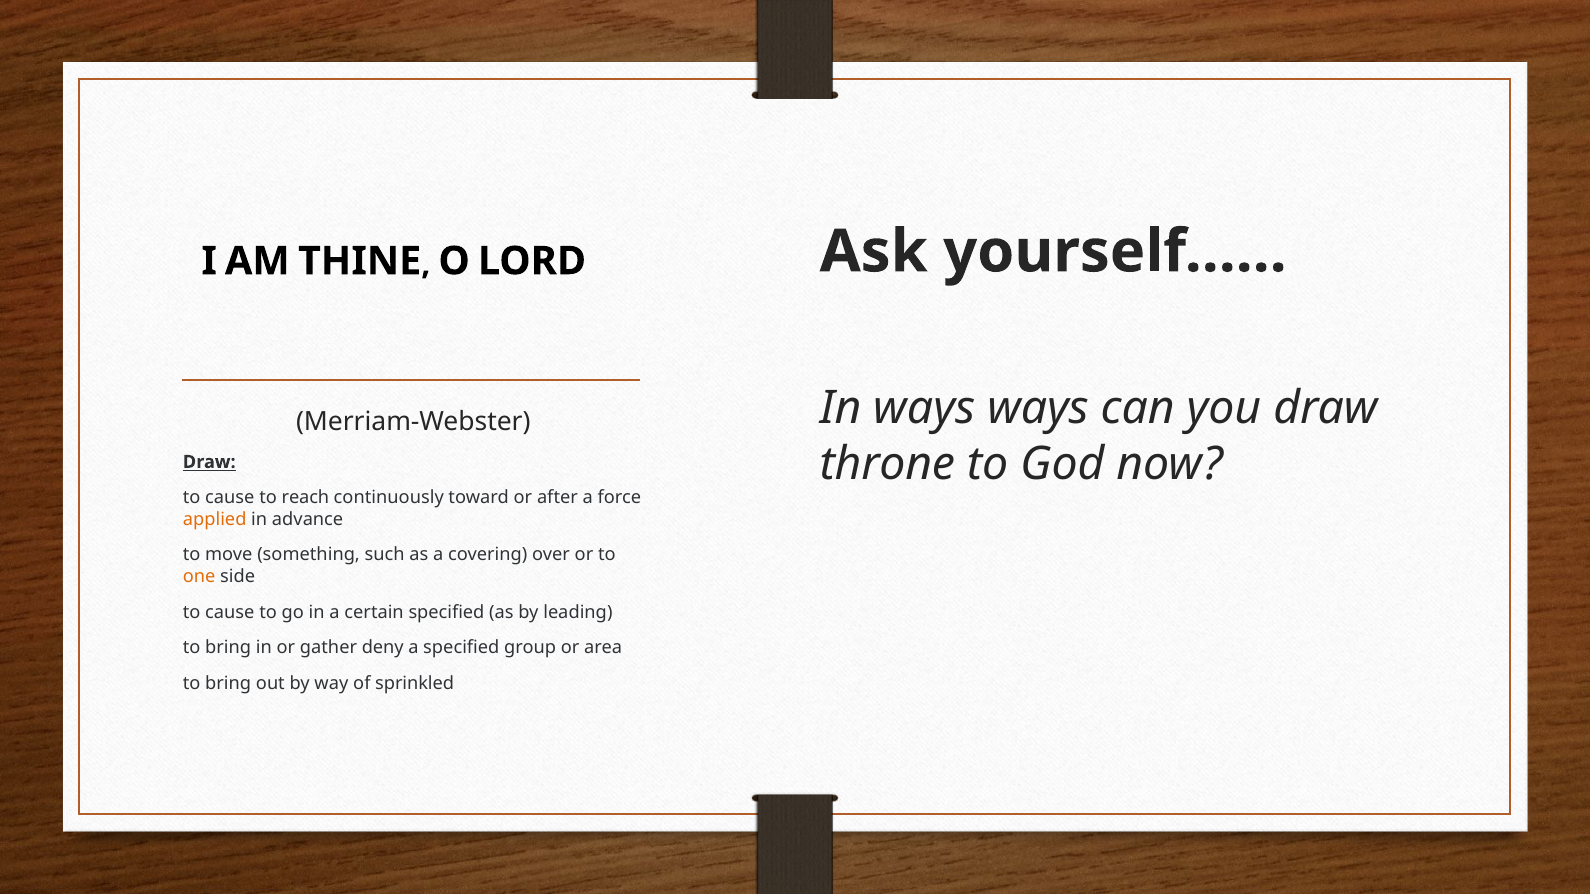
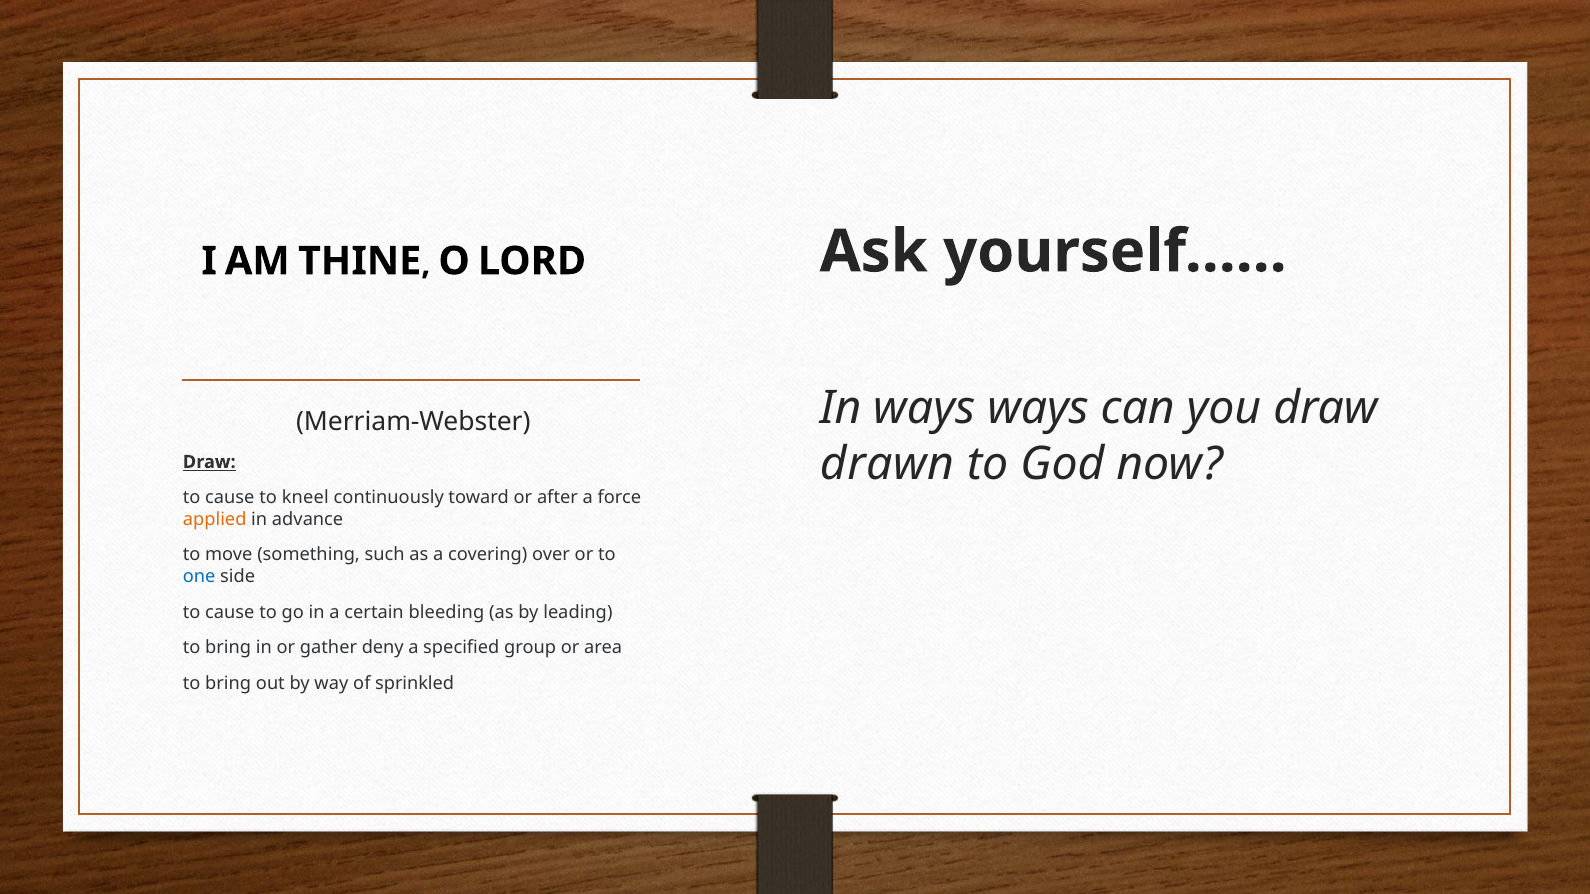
throne: throne -> drawn
reach: reach -> kneel
one colour: orange -> blue
certain specified: specified -> bleeding
